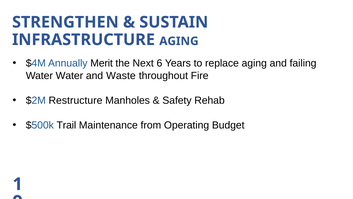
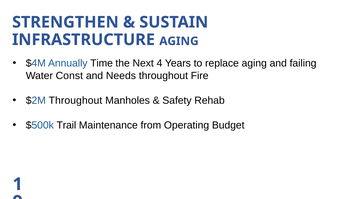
Merit: Merit -> Time
6: 6 -> 4
Water Water: Water -> Const
Waste: Waste -> Needs
$2M Restructure: Restructure -> Throughout
